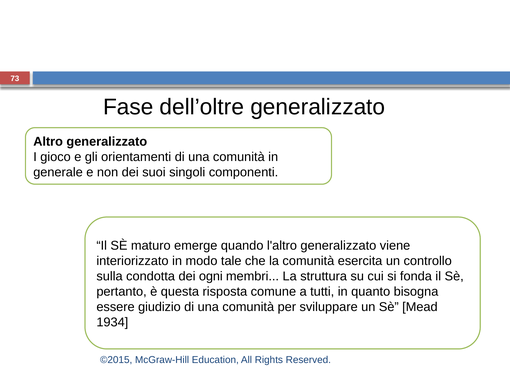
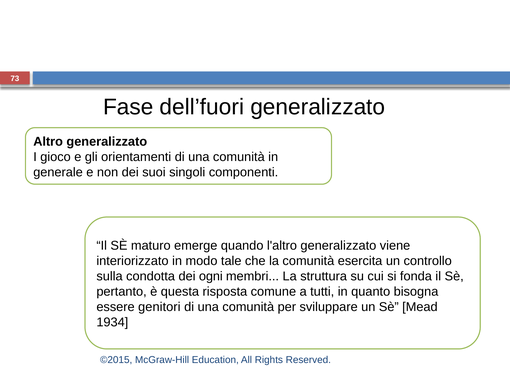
dell’oltre: dell’oltre -> dell’fuori
giudizio: giudizio -> genitori
